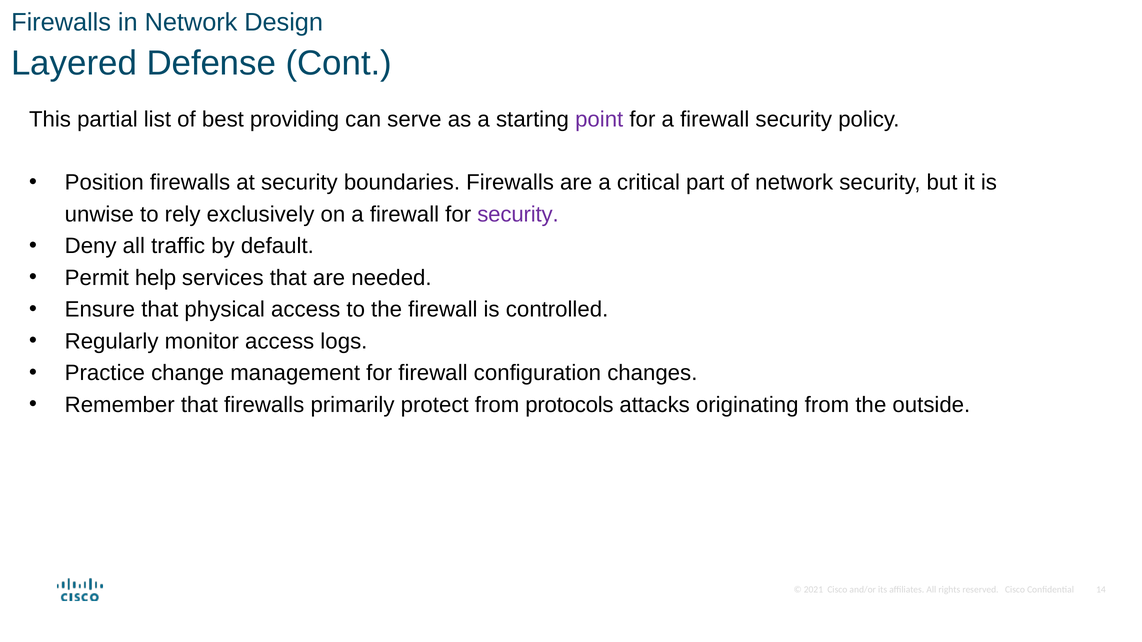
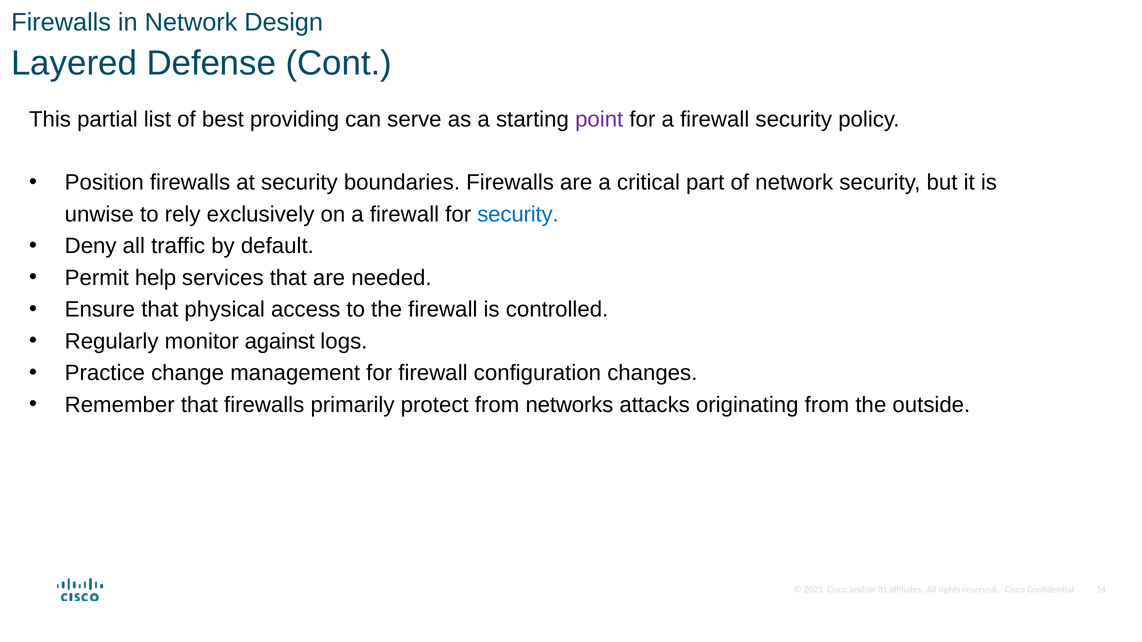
security at (518, 215) colour: purple -> blue
monitor access: access -> against
protocols: protocols -> networks
